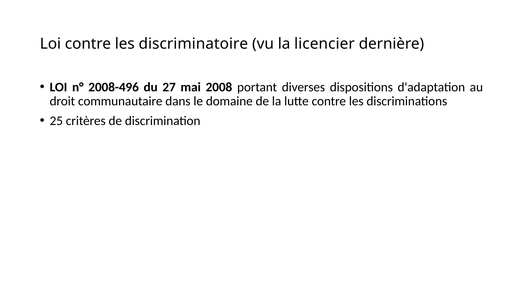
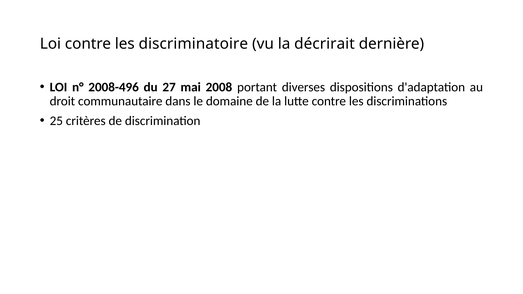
licencier: licencier -> décrirait
